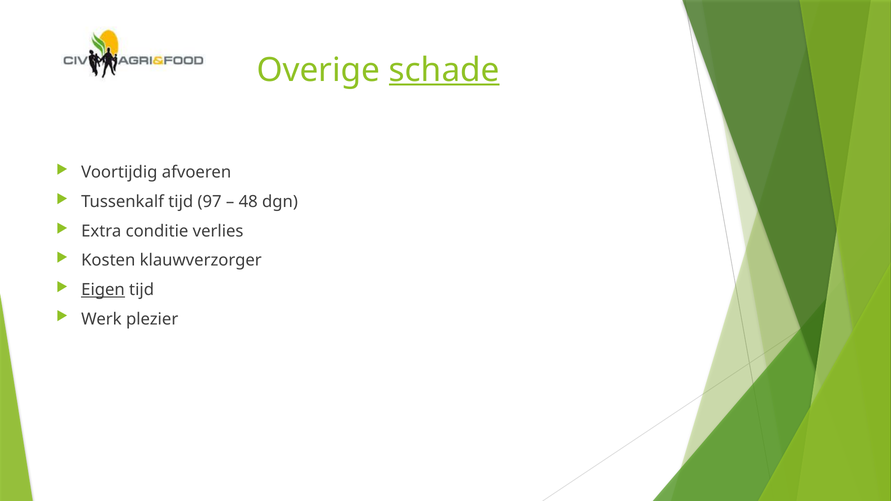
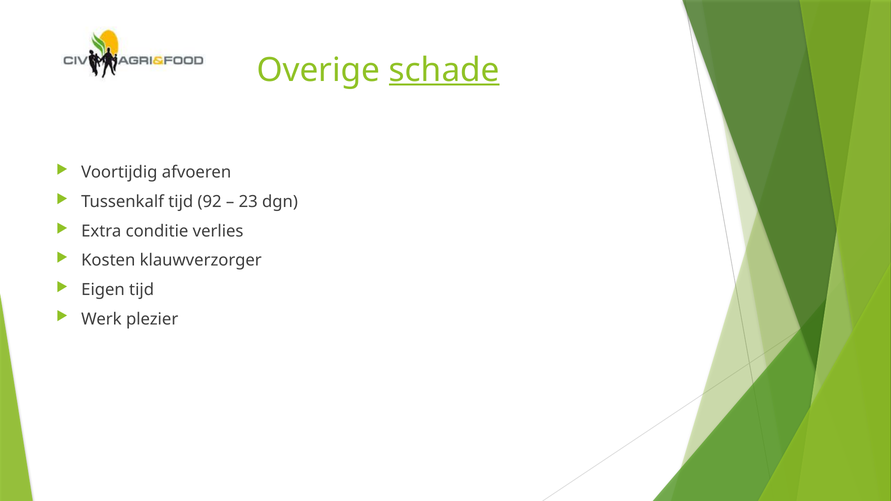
97: 97 -> 92
48: 48 -> 23
Eigen underline: present -> none
